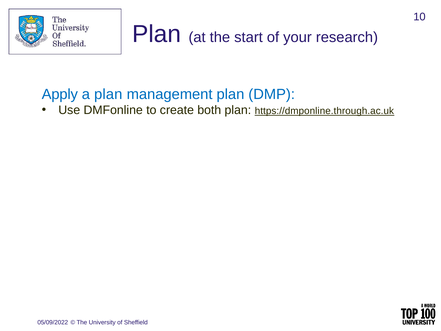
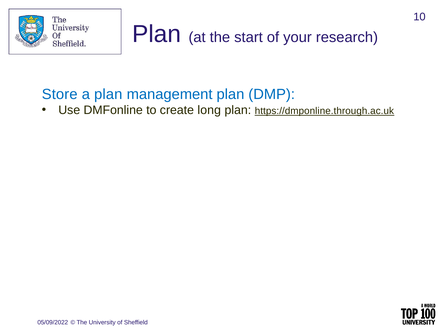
Apply: Apply -> Store
both: both -> long
